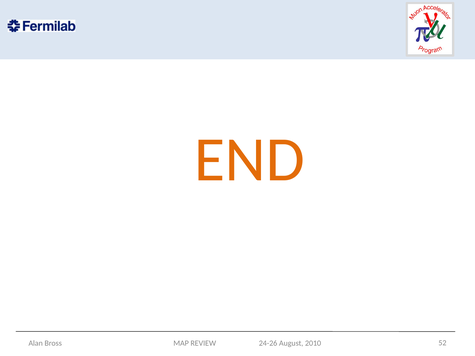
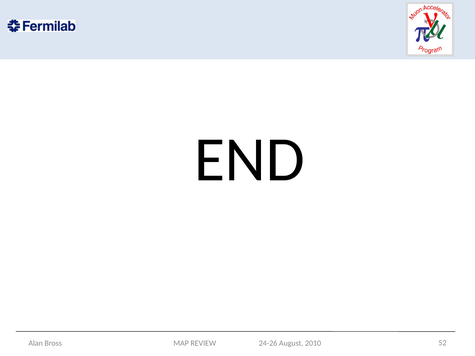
END colour: orange -> black
